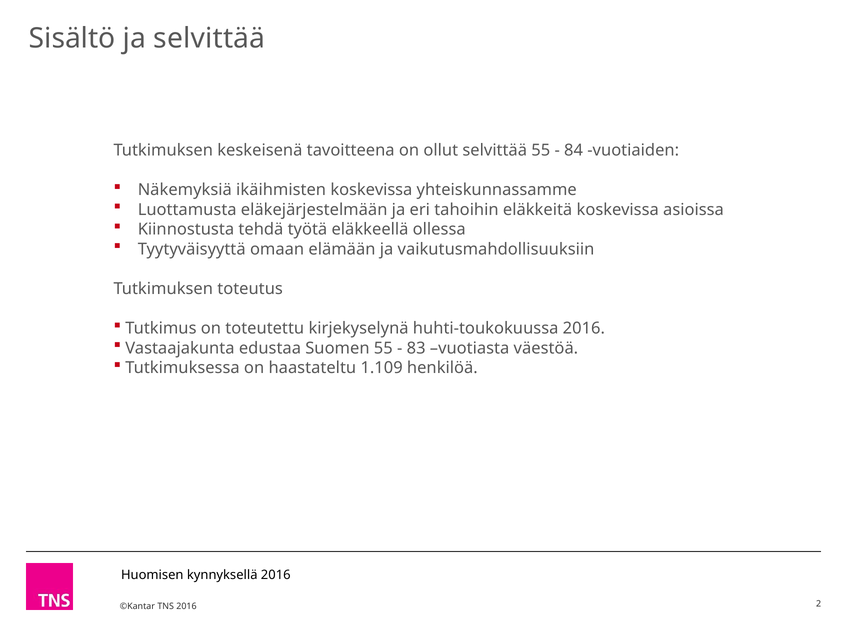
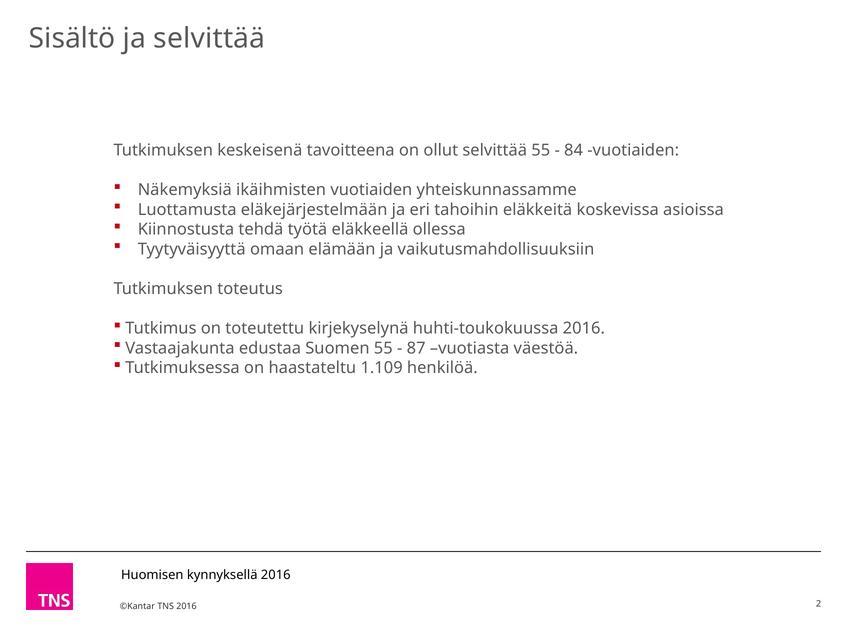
ikäihmisten koskevissa: koskevissa -> vuotiaiden
83: 83 -> 87
